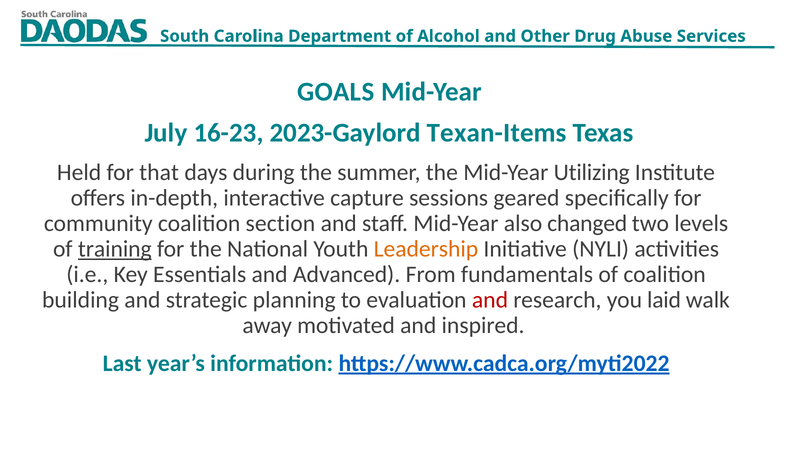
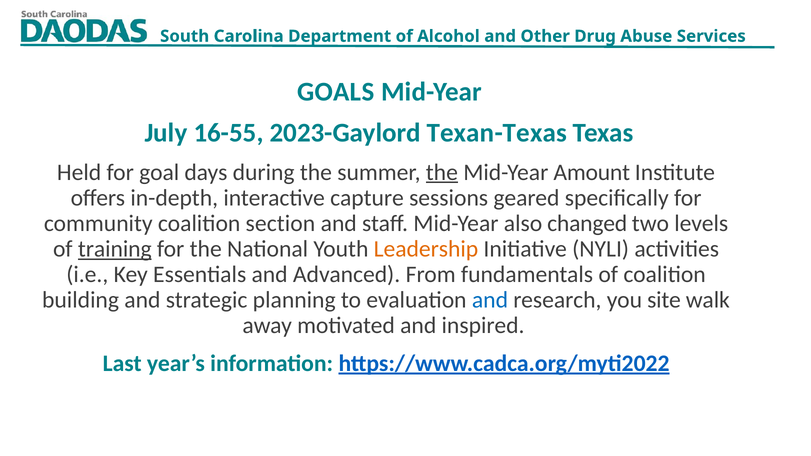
16-23: 16-23 -> 16-55
Texan-Items: Texan-Items -> Texan-Texas
that: that -> goal
the at (442, 172) underline: none -> present
Utilizing: Utilizing -> Amount
and at (490, 300) colour: red -> blue
laid: laid -> site
